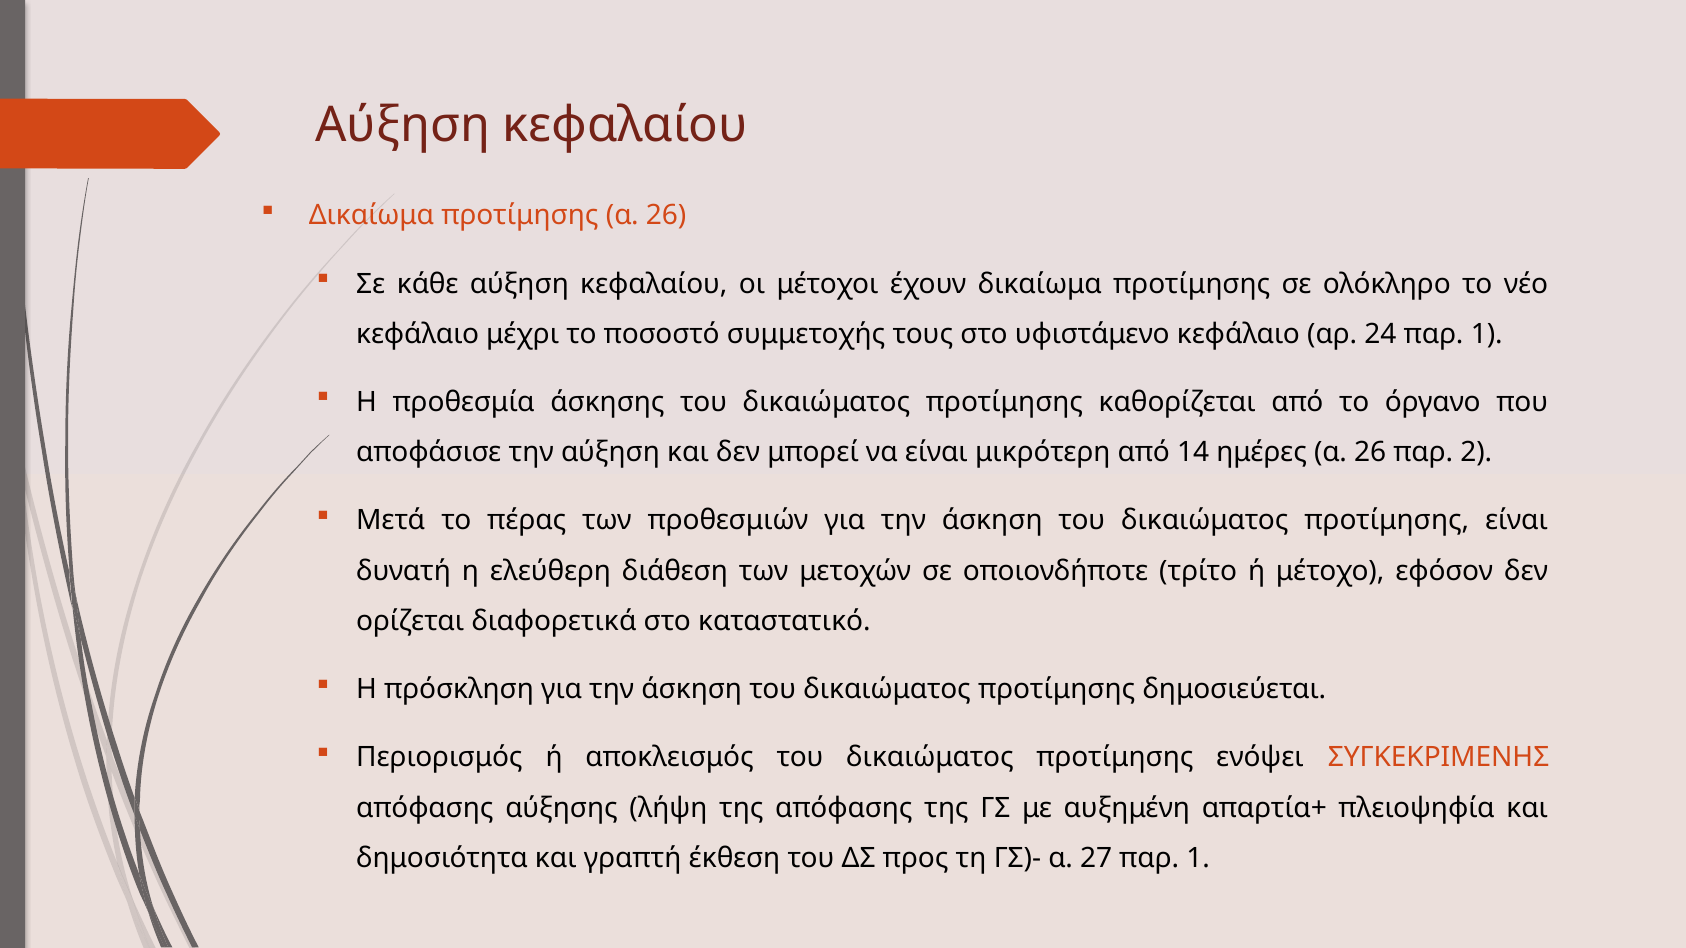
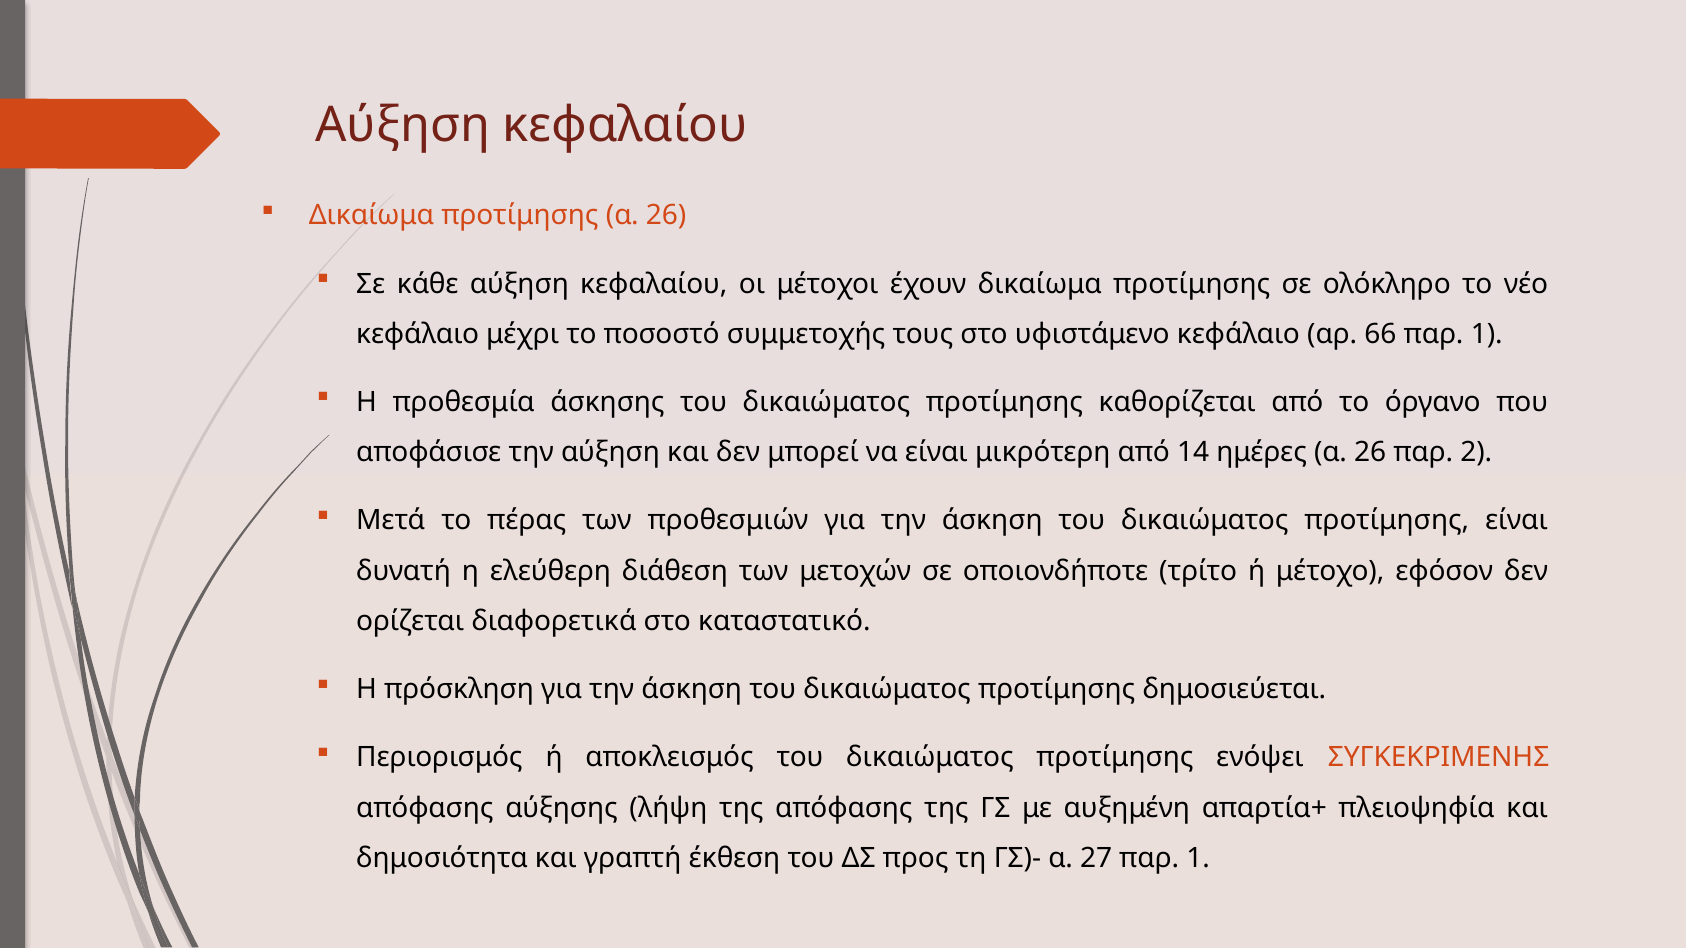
24: 24 -> 66
